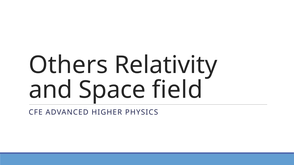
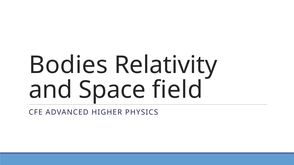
Others: Others -> Bodies
